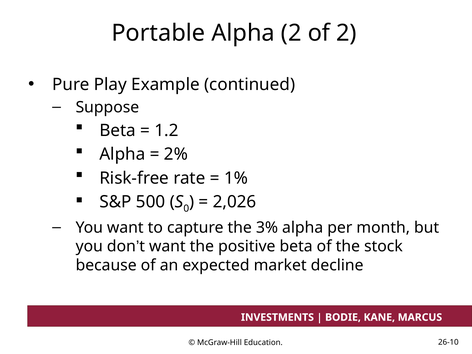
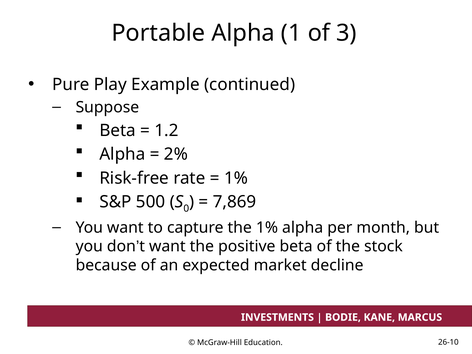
Alpha 2: 2 -> 1
of 2: 2 -> 3
2,026: 2,026 -> 7,869
the 3%: 3% -> 1%
